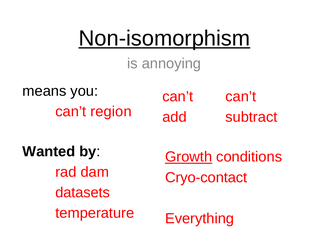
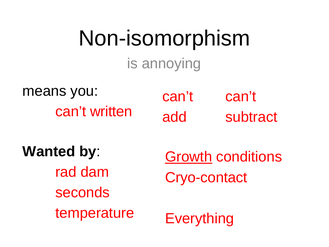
Non-isomorphism underline: present -> none
region: region -> written
datasets: datasets -> seconds
